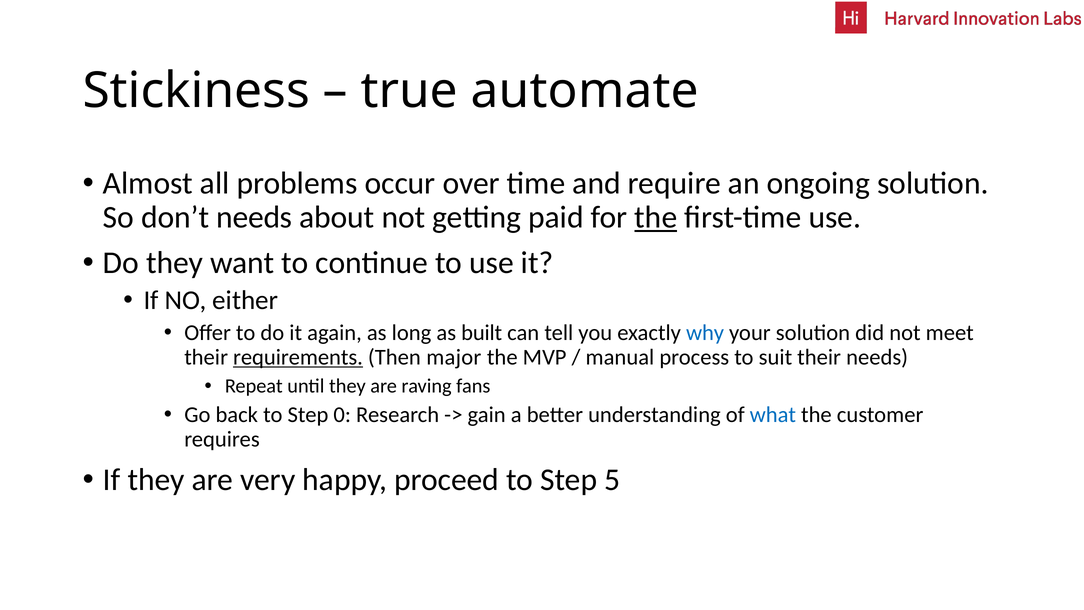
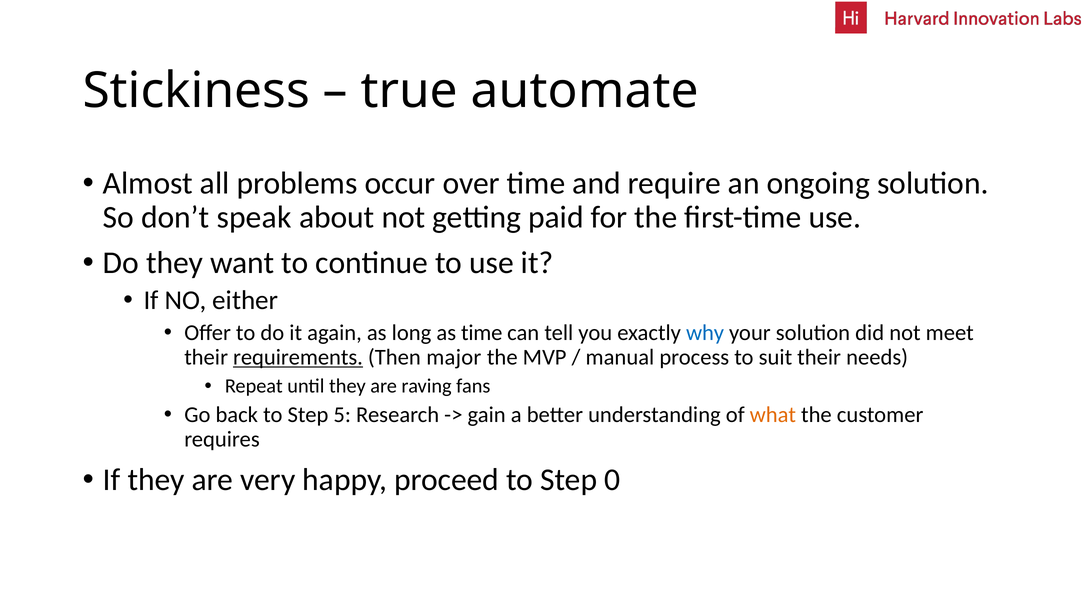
don’t needs: needs -> speak
the at (656, 217) underline: present -> none
as built: built -> time
0: 0 -> 5
what colour: blue -> orange
5: 5 -> 0
